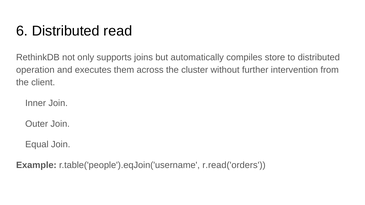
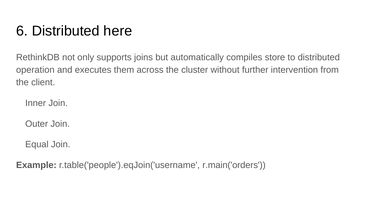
read: read -> here
r.read('orders: r.read('orders -> r.main('orders
